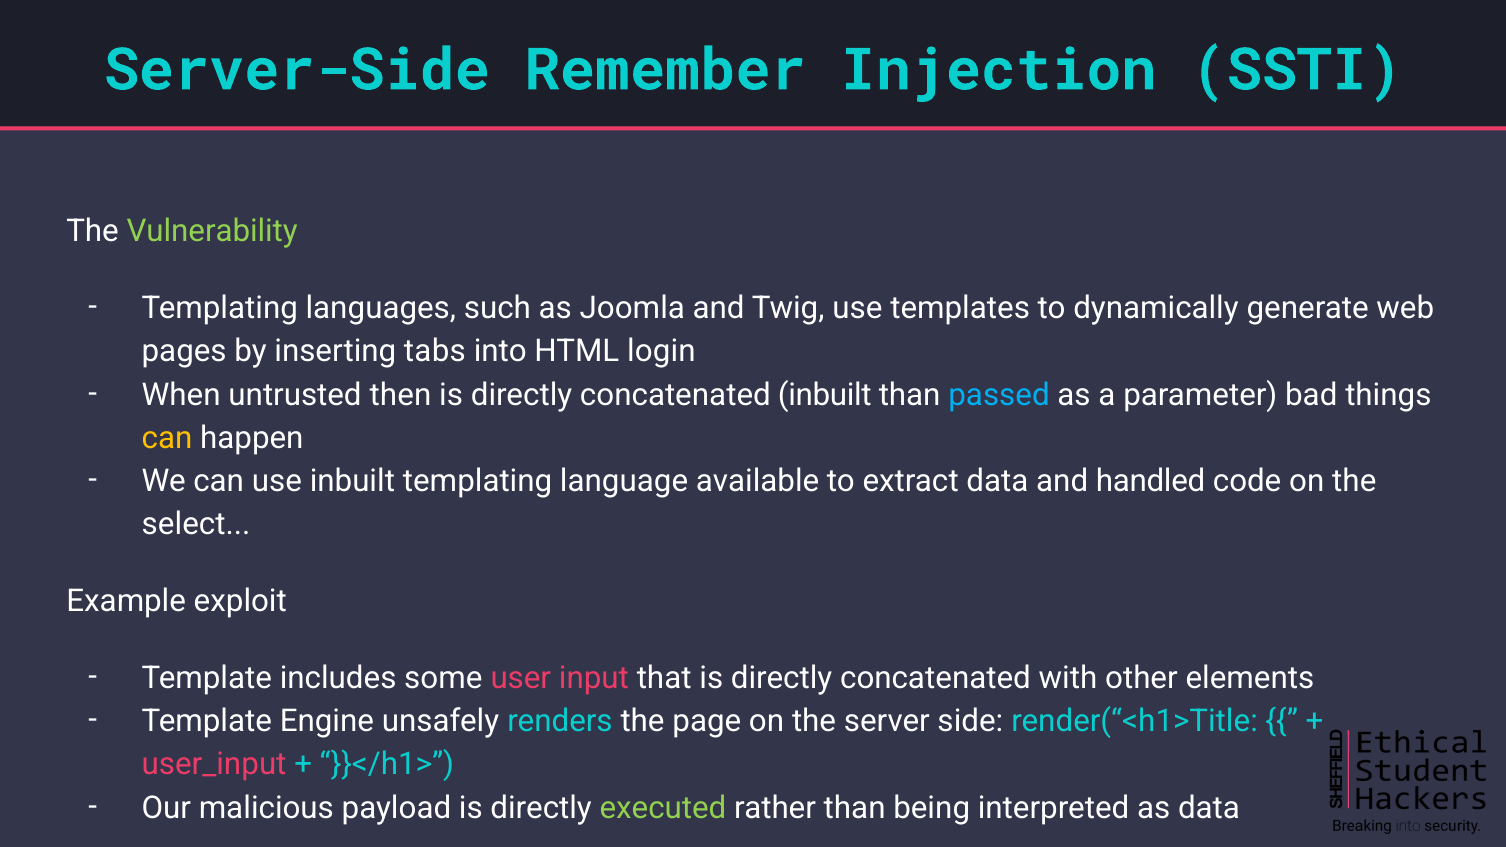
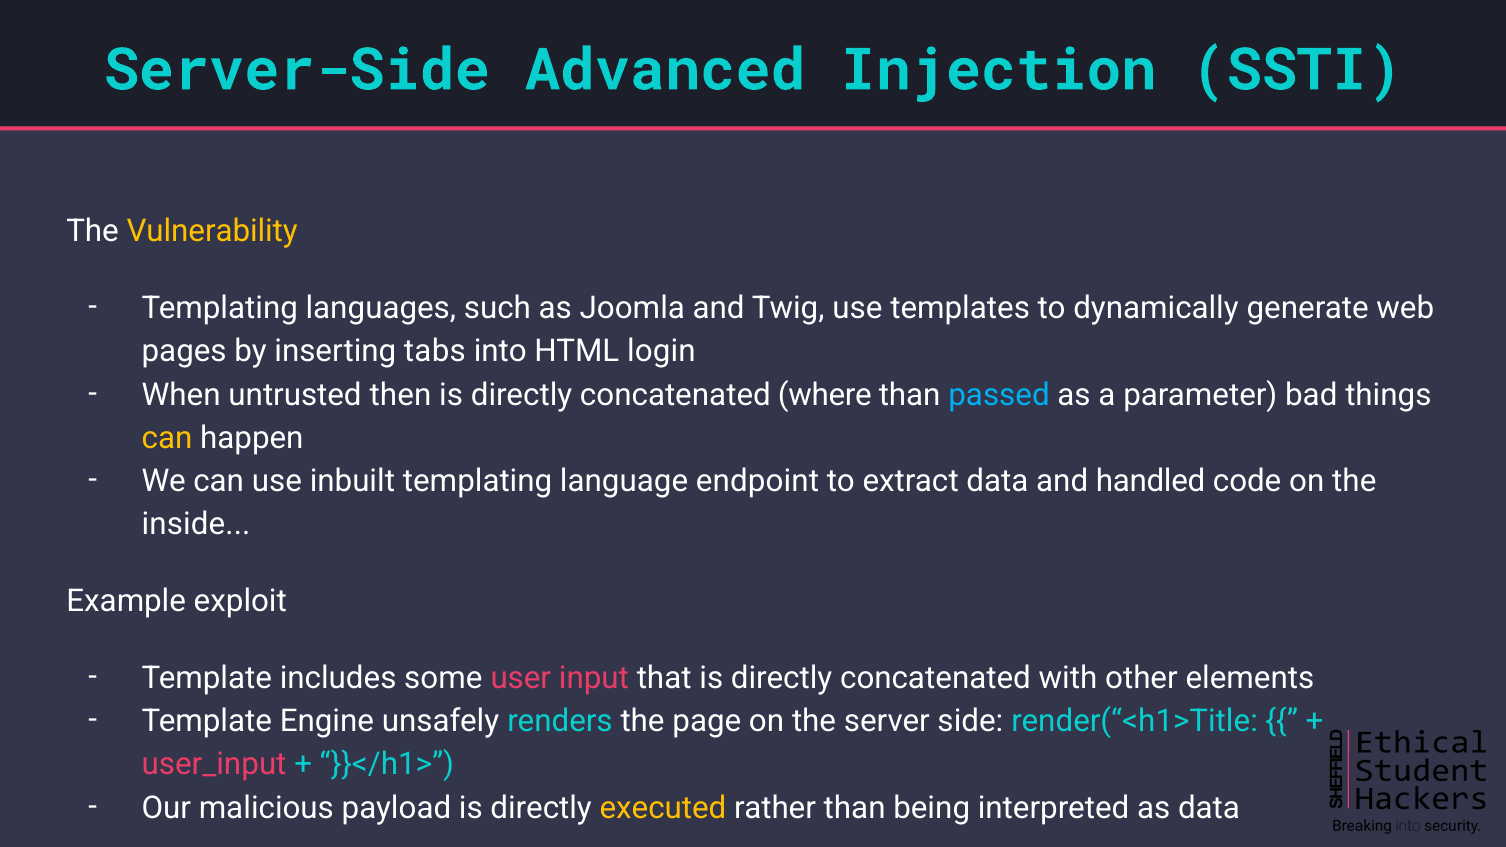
Remember: Remember -> Advanced
Vulnerability colour: light green -> yellow
concatenated inbuilt: inbuilt -> where
available: available -> endpoint
select: select -> inside
executed colour: light green -> yellow
